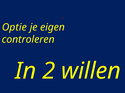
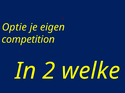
controleren: controleren -> competition
willen: willen -> welke
